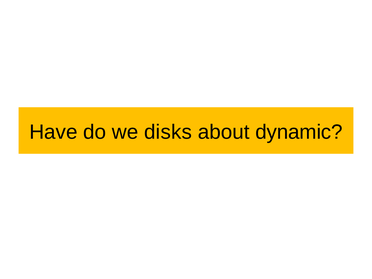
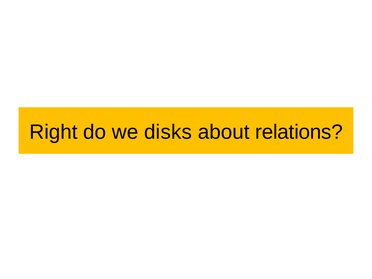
Have: Have -> Right
dynamic: dynamic -> relations
